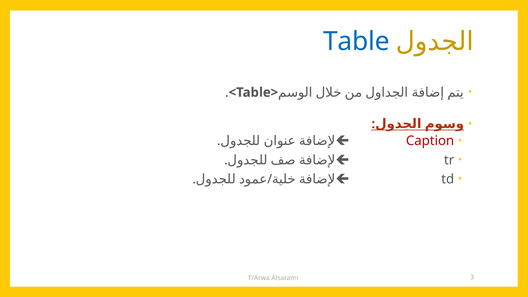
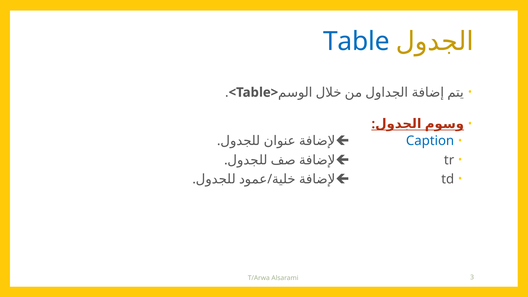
Caption colour: red -> blue
